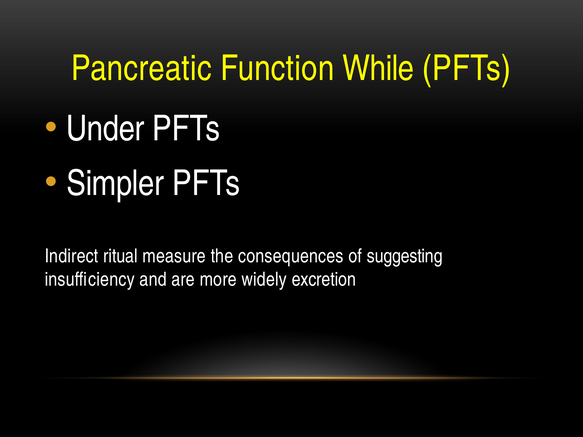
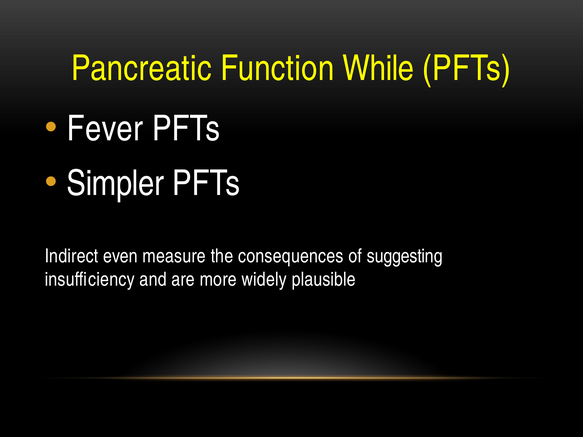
Under: Under -> Fever
ritual: ritual -> even
excretion: excretion -> plausible
